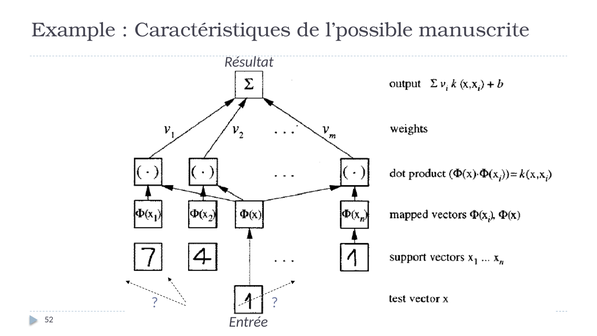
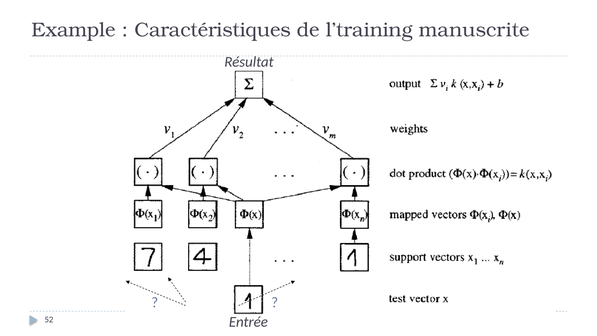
l’possible: l’possible -> l’training
